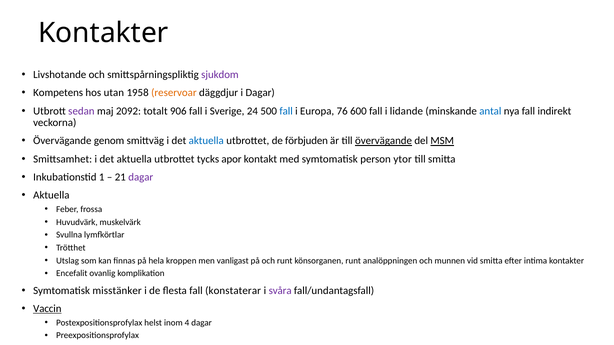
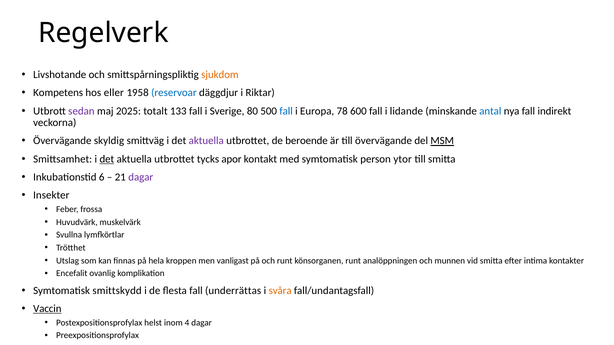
Kontakter at (103, 33): Kontakter -> Regelverk
sjukdom colour: purple -> orange
utan: utan -> eller
reservoar colour: orange -> blue
i Dagar: Dagar -> Riktar
2092: 2092 -> 2025
906: 906 -> 133
24: 24 -> 80
76: 76 -> 78
genom: genom -> skyldig
aktuella at (206, 141) colour: blue -> purple
förbjuden: förbjuden -> beroende
övervägande at (384, 141) underline: present -> none
det at (107, 159) underline: none -> present
1: 1 -> 6
Aktuella at (51, 195): Aktuella -> Insekter
misstänker: misstänker -> smittskydd
konstaterar: konstaterar -> underrättas
svåra colour: purple -> orange
